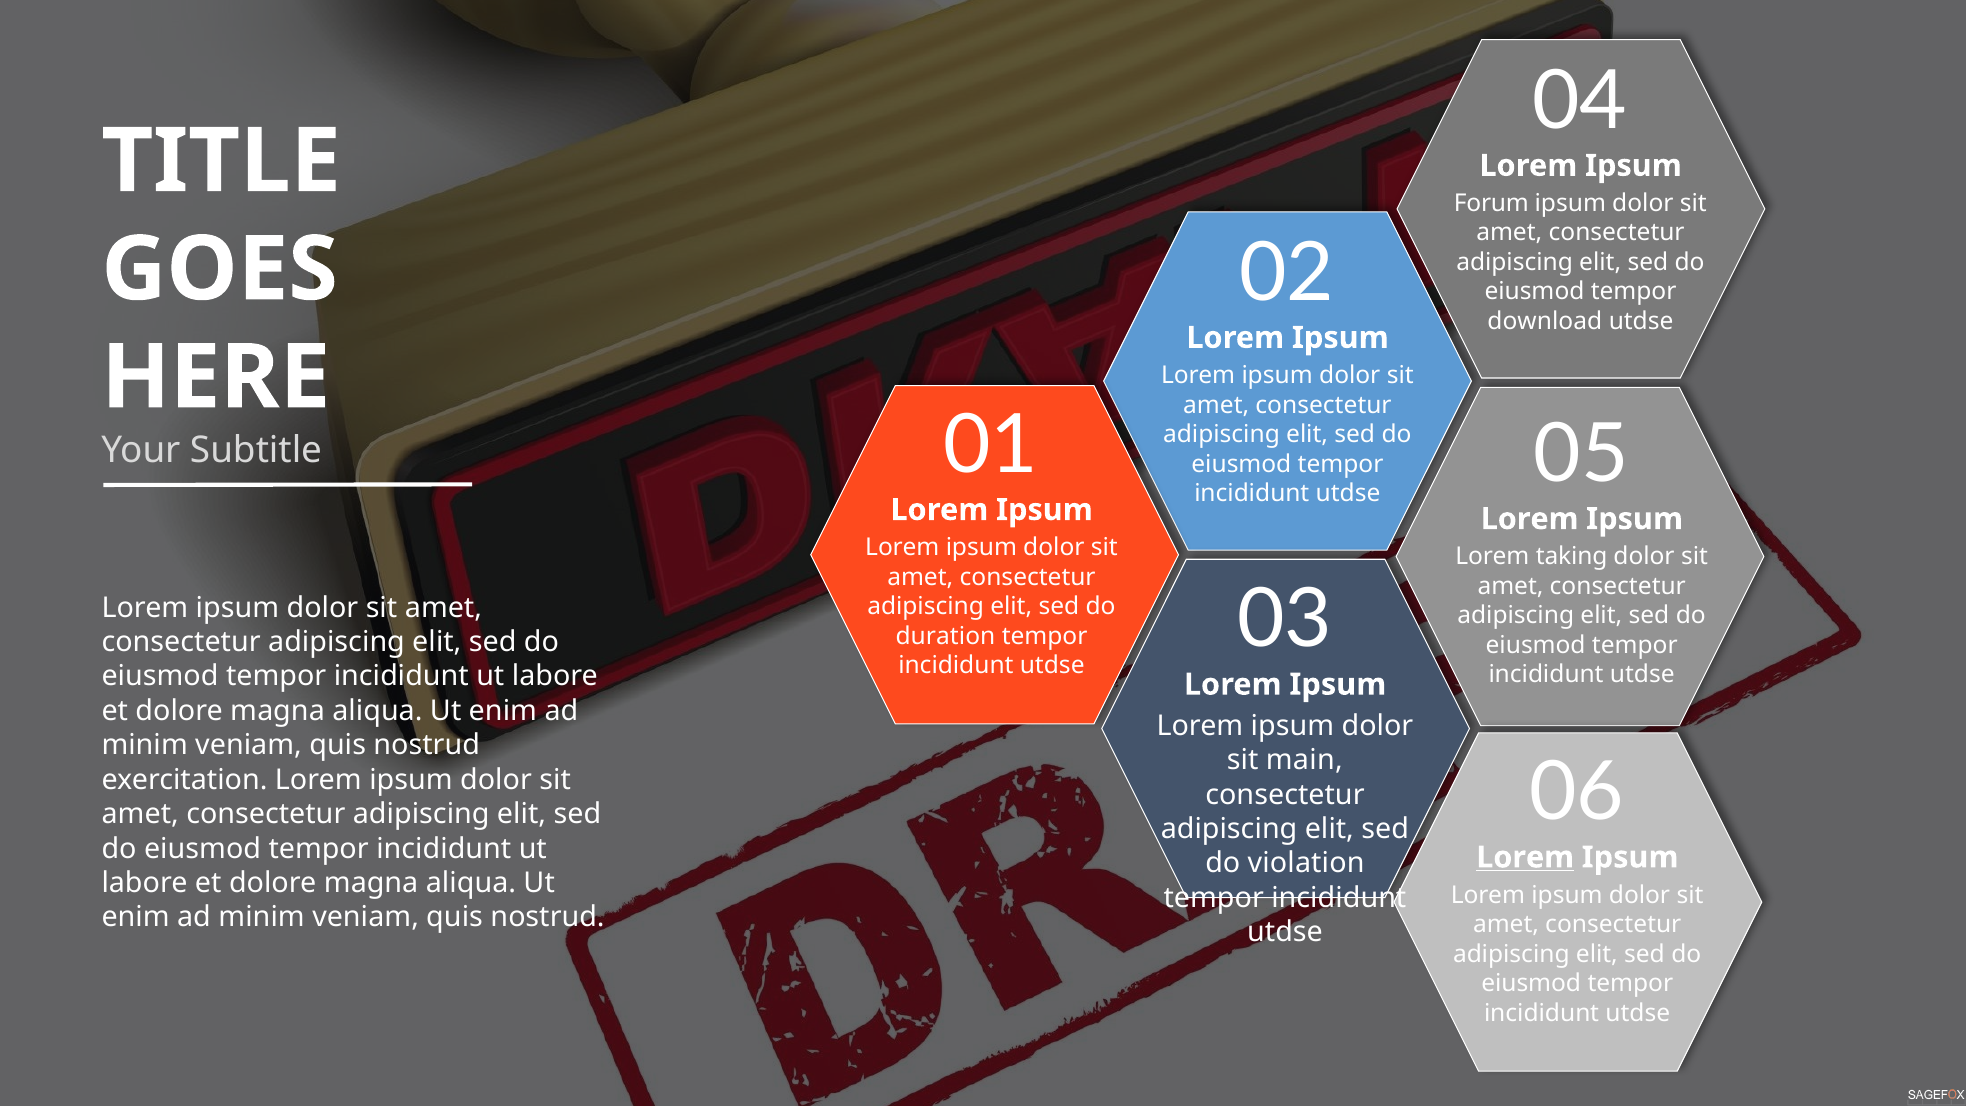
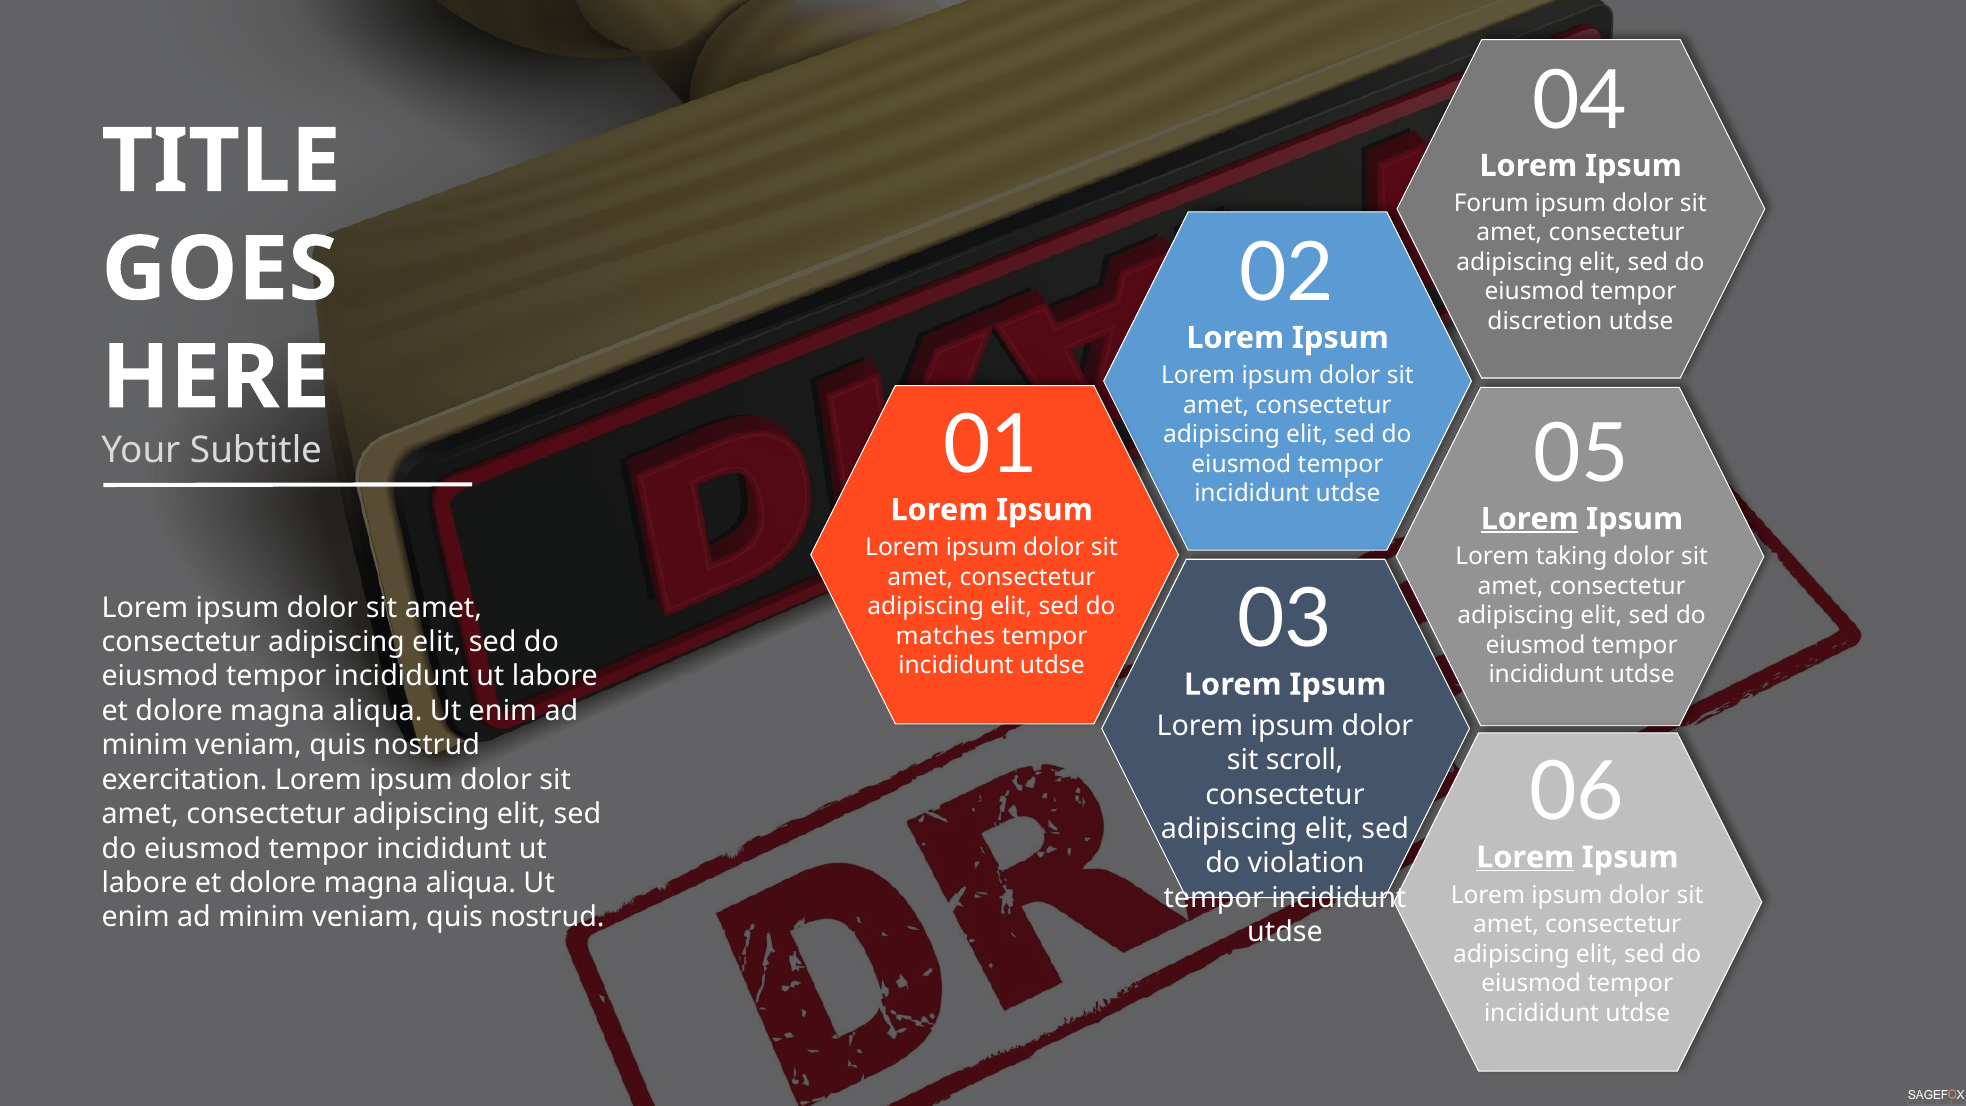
download: download -> discretion
Lorem at (1530, 519) underline: none -> present
duration: duration -> matches
main: main -> scroll
